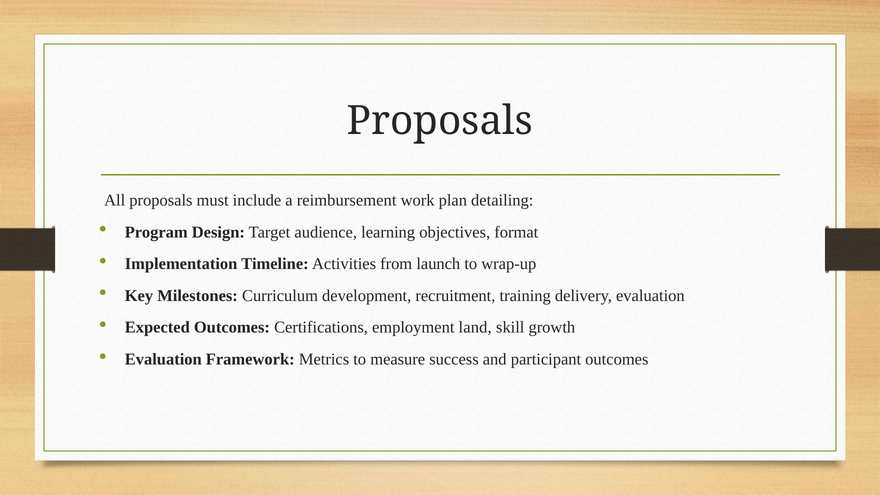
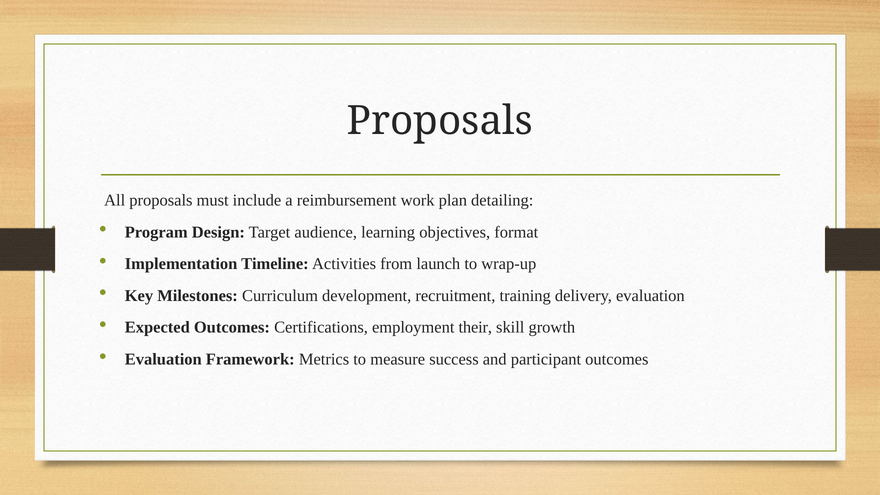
land: land -> their
